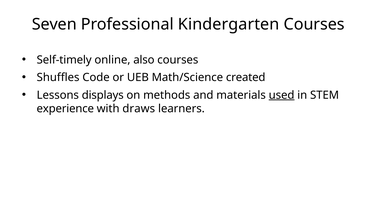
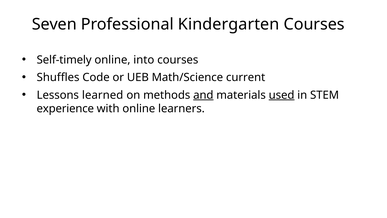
also: also -> into
created: created -> current
displays: displays -> learned
and underline: none -> present
with draws: draws -> online
